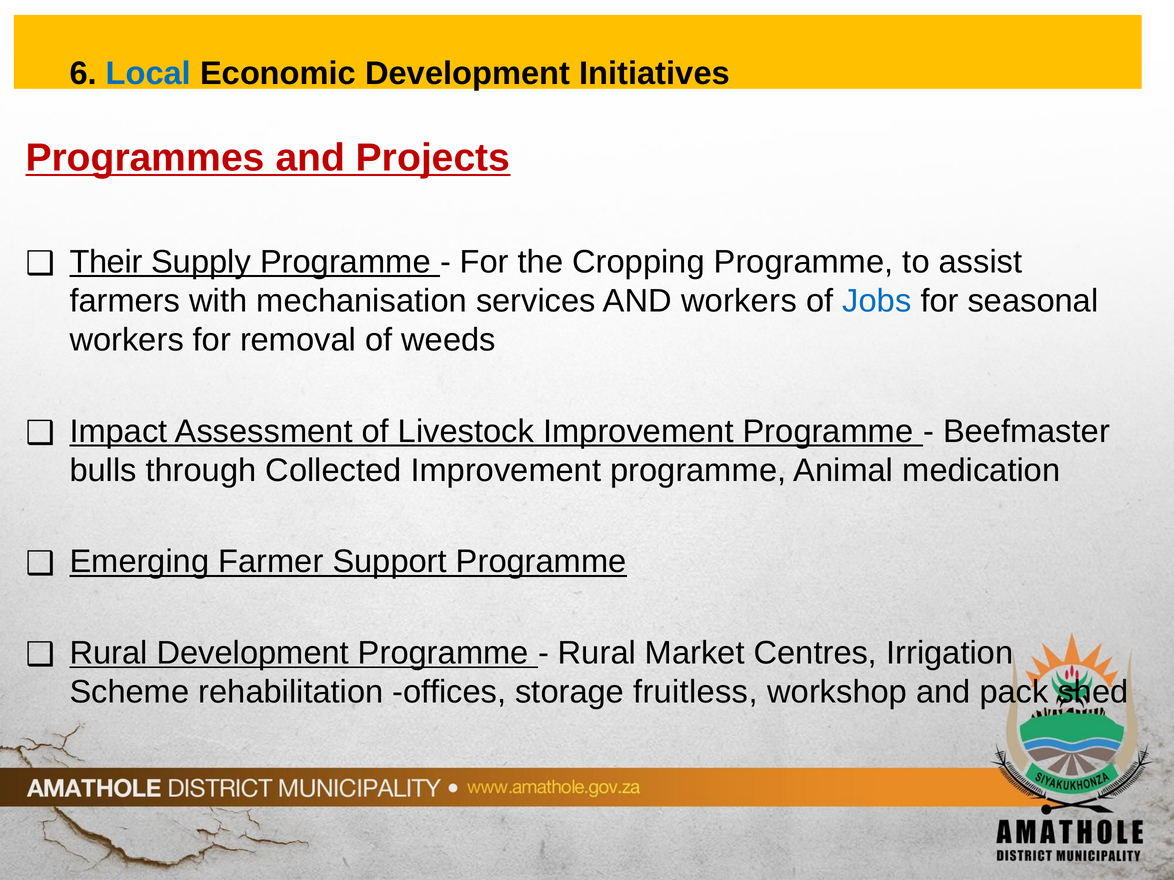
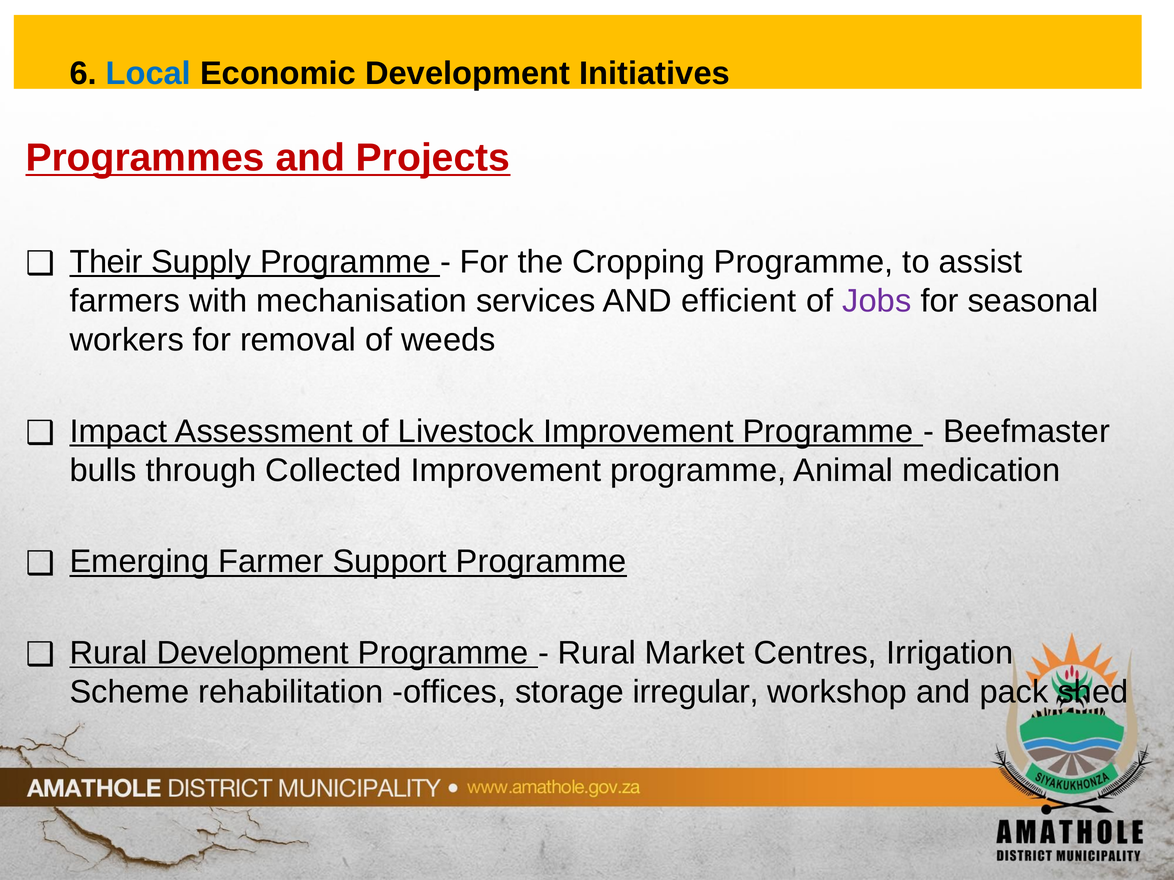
AND workers: workers -> efficient
Jobs colour: blue -> purple
fruitless: fruitless -> irregular
